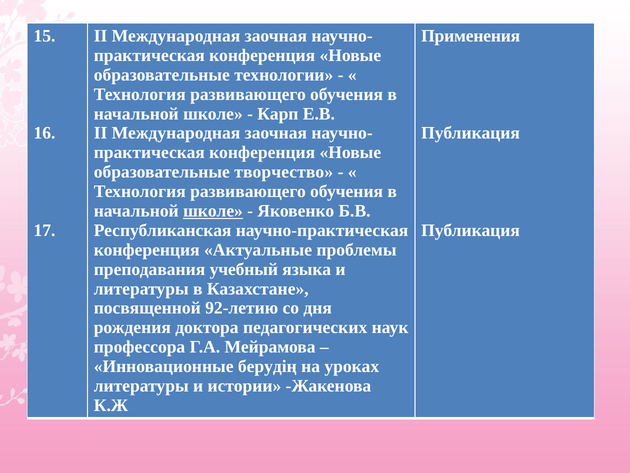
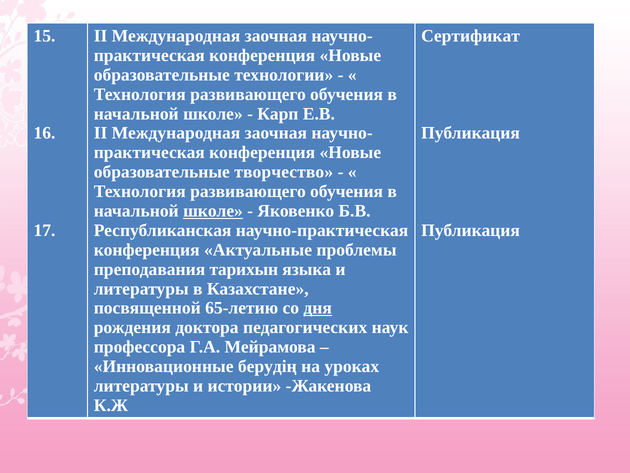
Применения: Применения -> Сертификат
учебный: учебный -> тарихын
92-летию: 92-летию -> 65-летию
дня underline: none -> present
